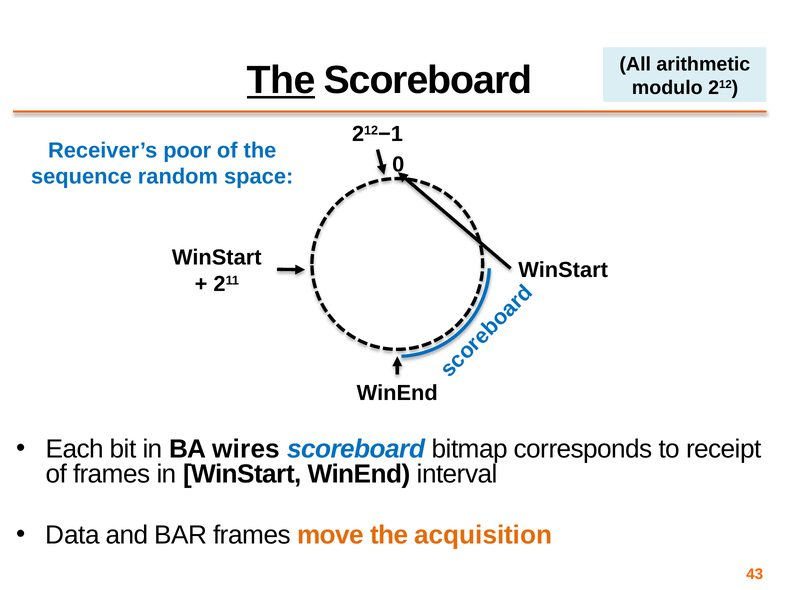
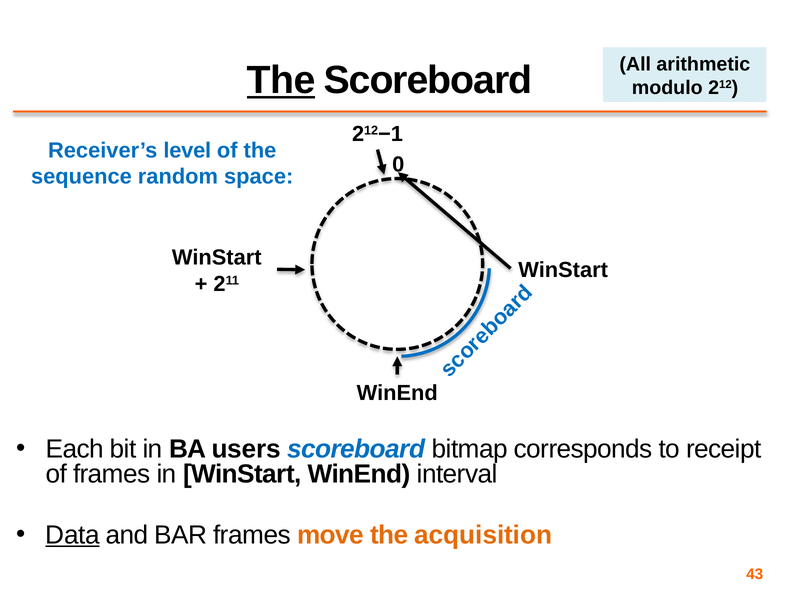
poor: poor -> level
wires: wires -> users
Data underline: none -> present
